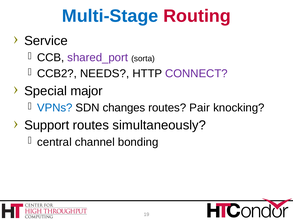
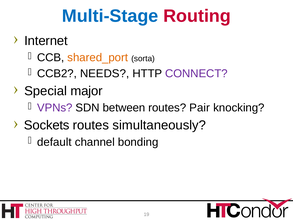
Service: Service -> Internet
shared_port colour: purple -> orange
VPNs colour: blue -> purple
changes: changes -> between
Support: Support -> Sockets
central: central -> default
